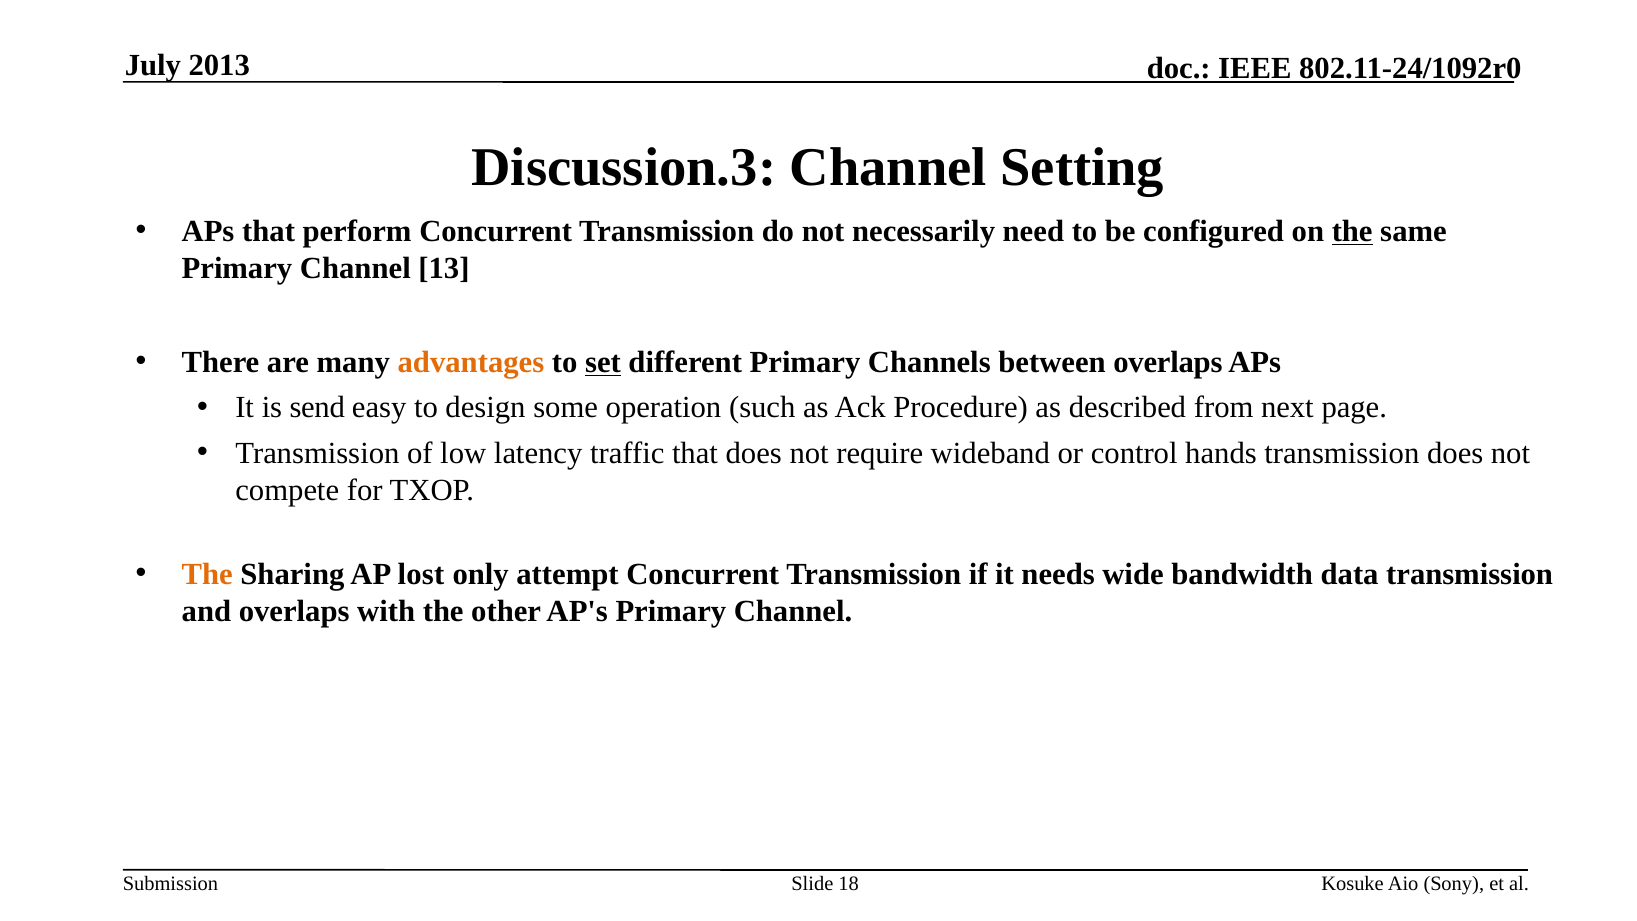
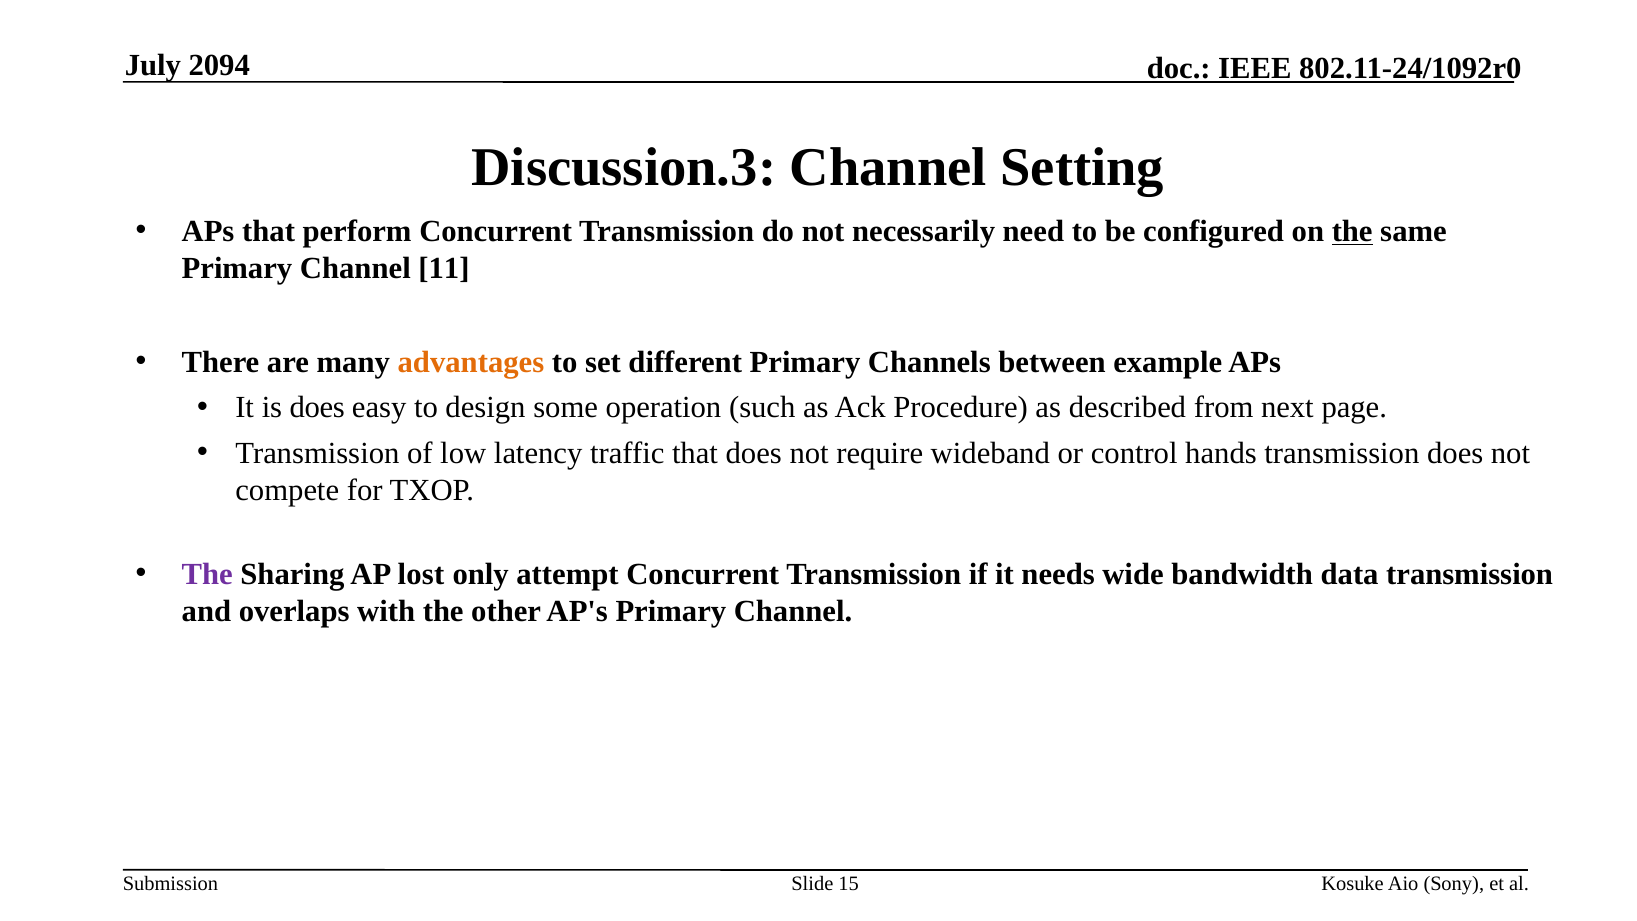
2013: 2013 -> 2094
13: 13 -> 11
set underline: present -> none
between overlaps: overlaps -> example
is send: send -> does
The at (207, 574) colour: orange -> purple
18: 18 -> 15
